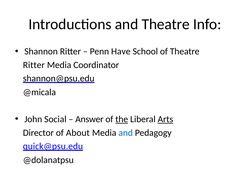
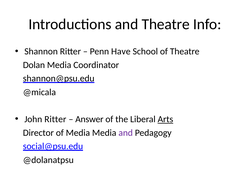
Ritter at (34, 65): Ritter -> Dolan
John Social: Social -> Ritter
the underline: present -> none
of About: About -> Media
and at (126, 132) colour: blue -> purple
quick@psu.edu: quick@psu.edu -> social@psu.edu
